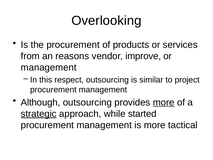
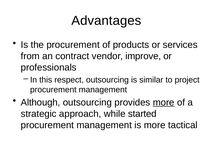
Overlooking: Overlooking -> Advantages
reasons: reasons -> contract
management at (49, 67): management -> professionals
strategic underline: present -> none
